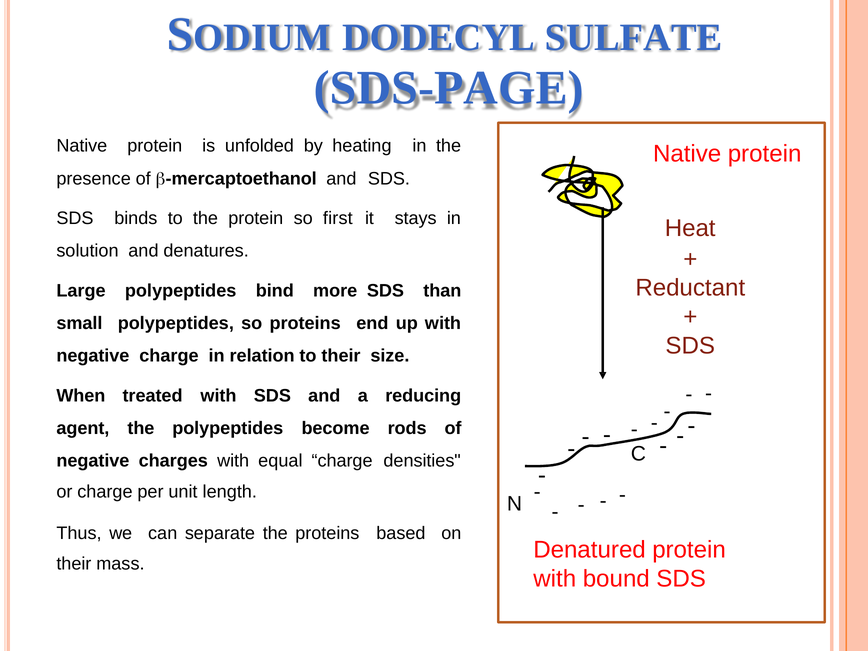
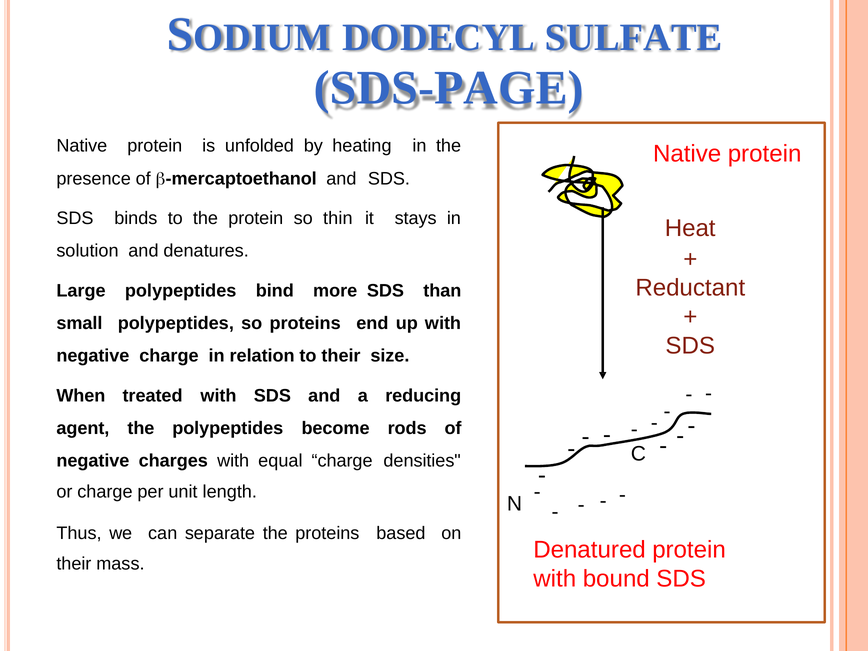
first: first -> thin
